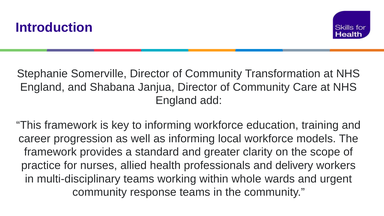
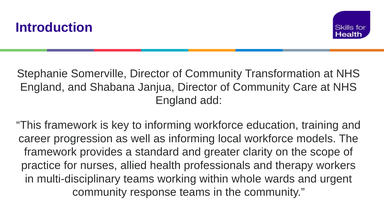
delivery: delivery -> therapy
